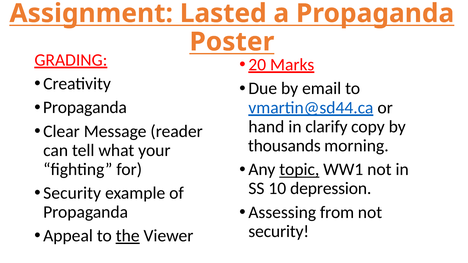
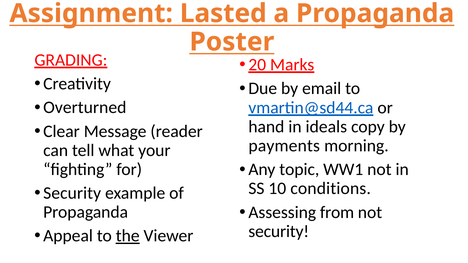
Propaganda at (85, 108): Propaganda -> Overturned
clarify: clarify -> ideals
thousands: thousands -> payments
topic underline: present -> none
depression: depression -> conditions
